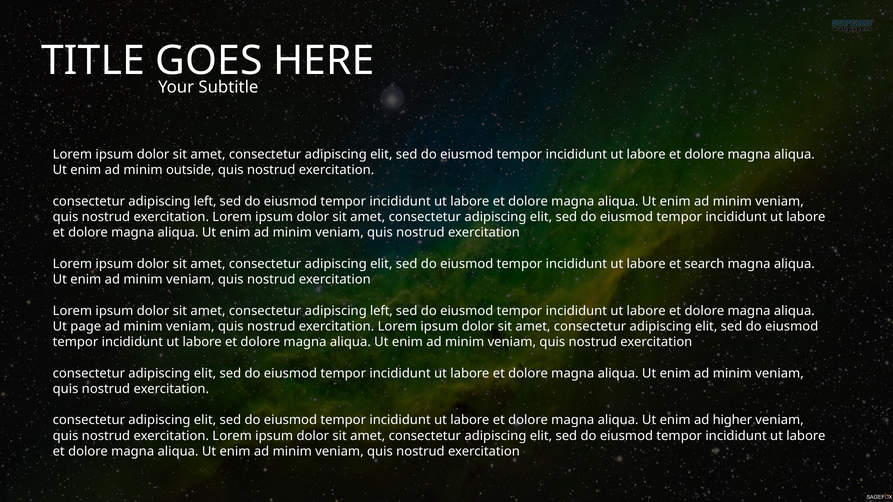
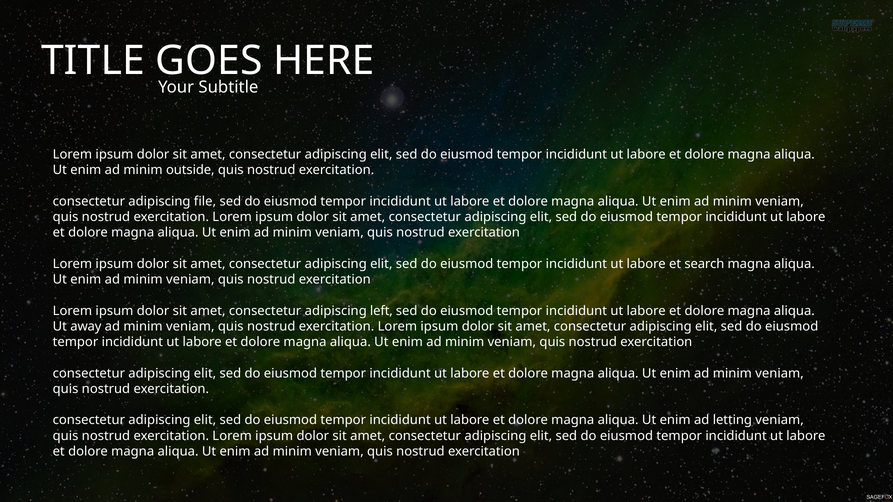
left at (205, 202): left -> file
page: page -> away
higher: higher -> letting
